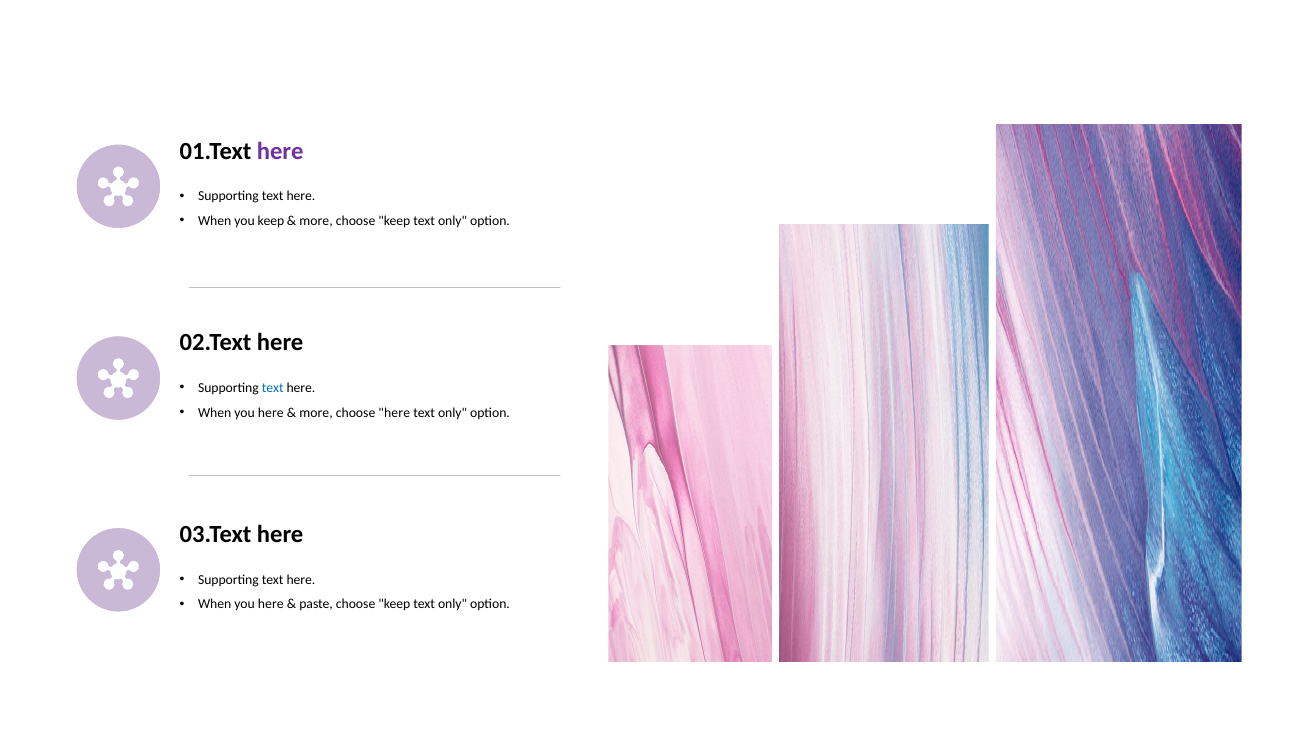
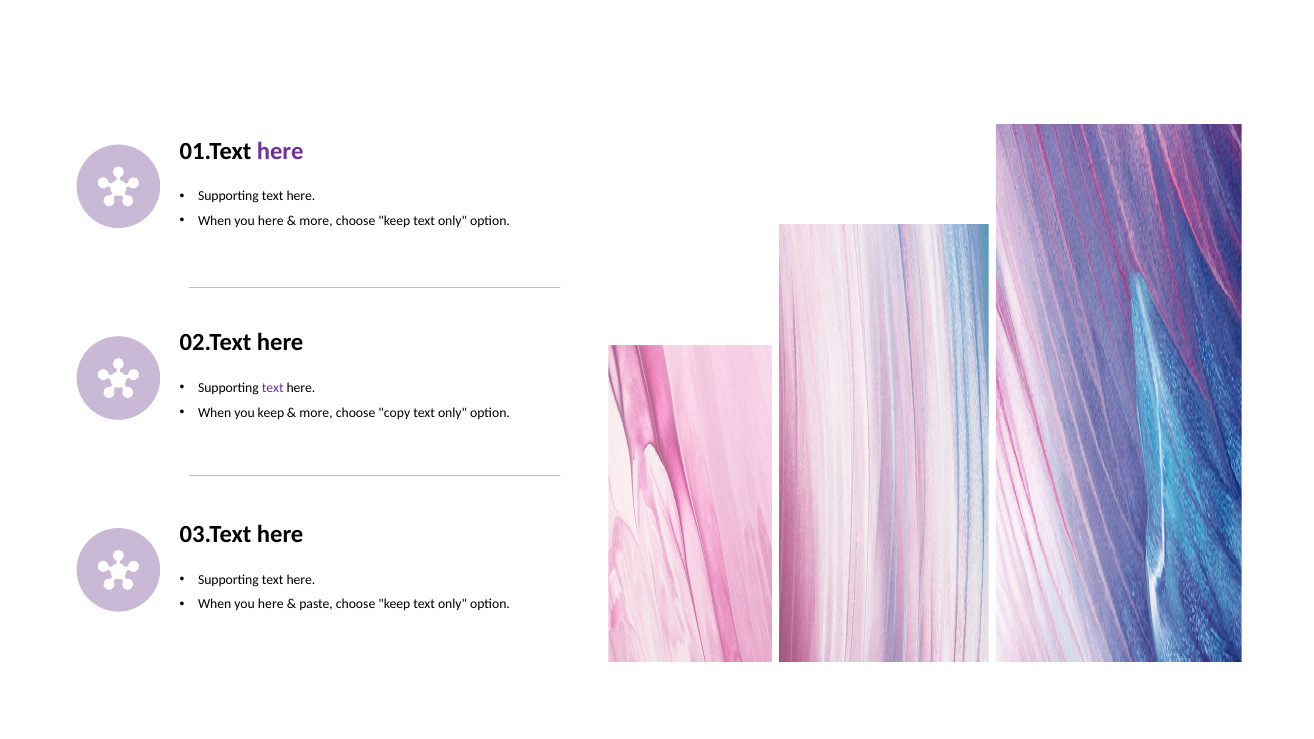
keep at (271, 221): keep -> here
text at (273, 388) colour: blue -> purple
here at (271, 413): here -> keep
choose here: here -> copy
